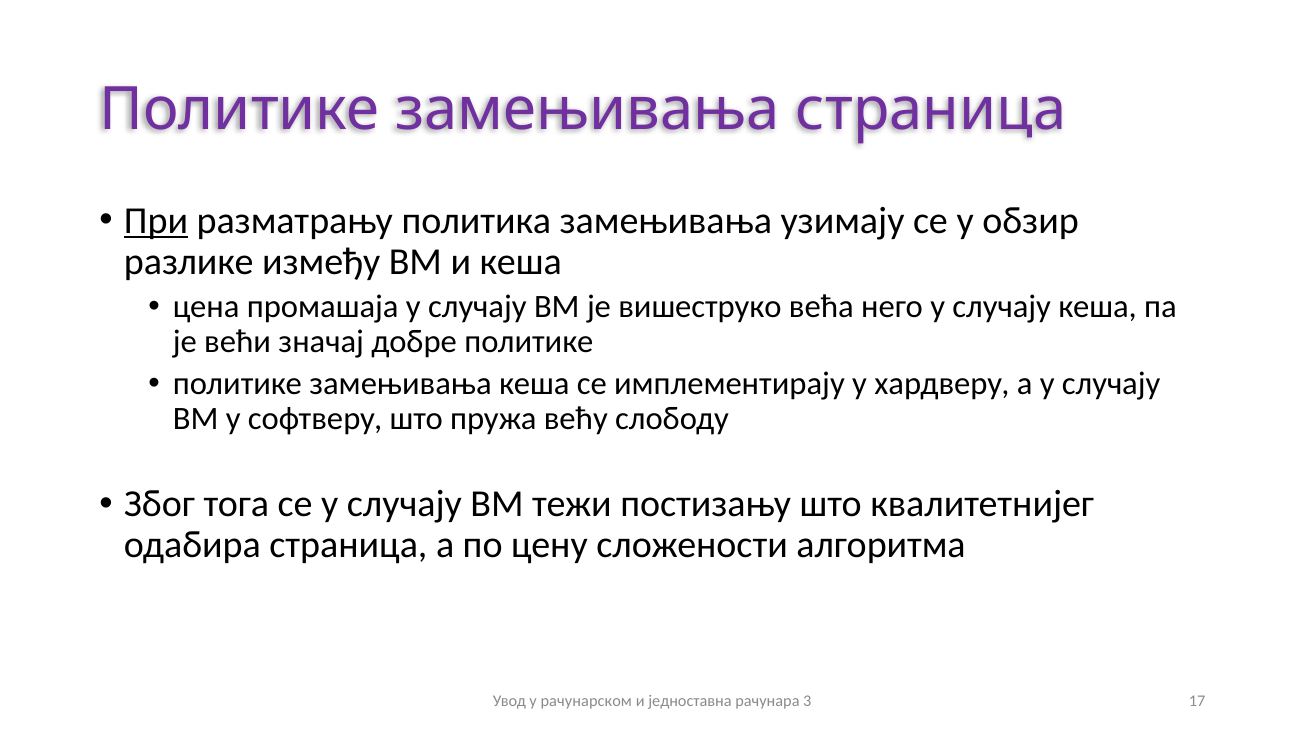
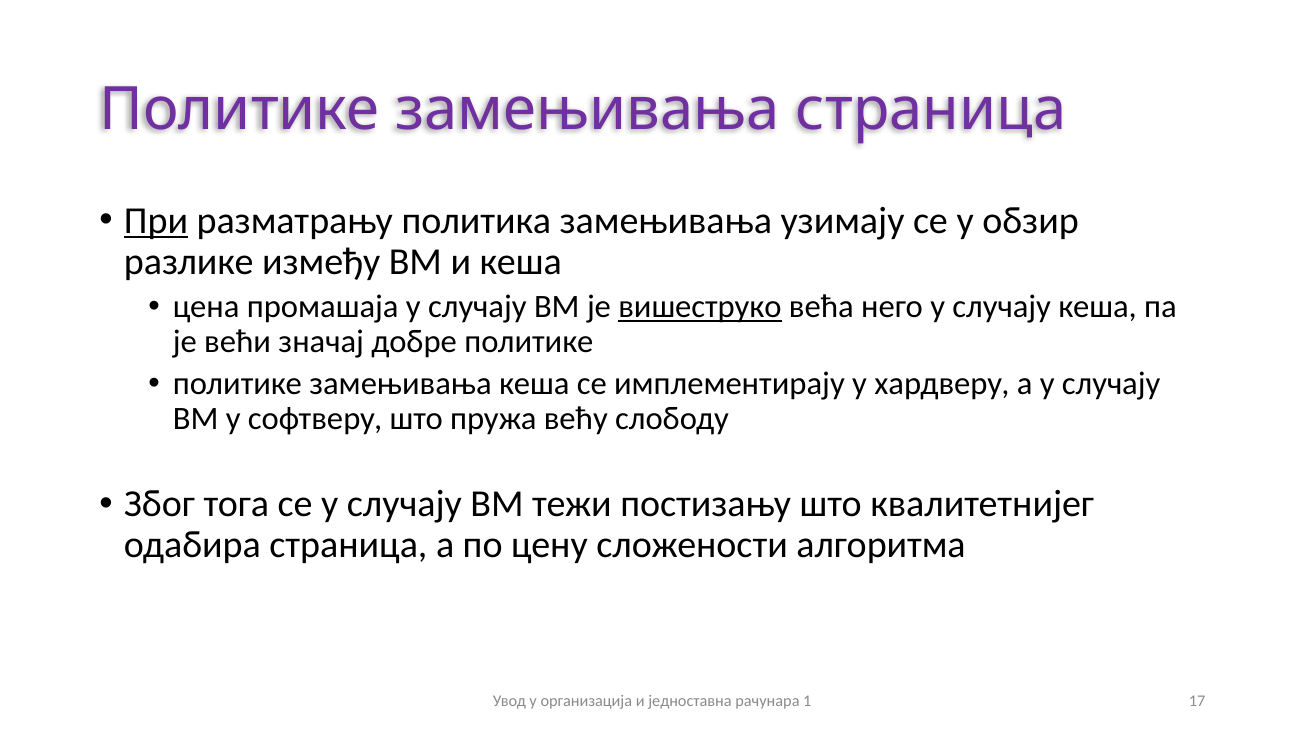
вишеструко underline: none -> present
рачунарском: рачунарском -> организација
3: 3 -> 1
